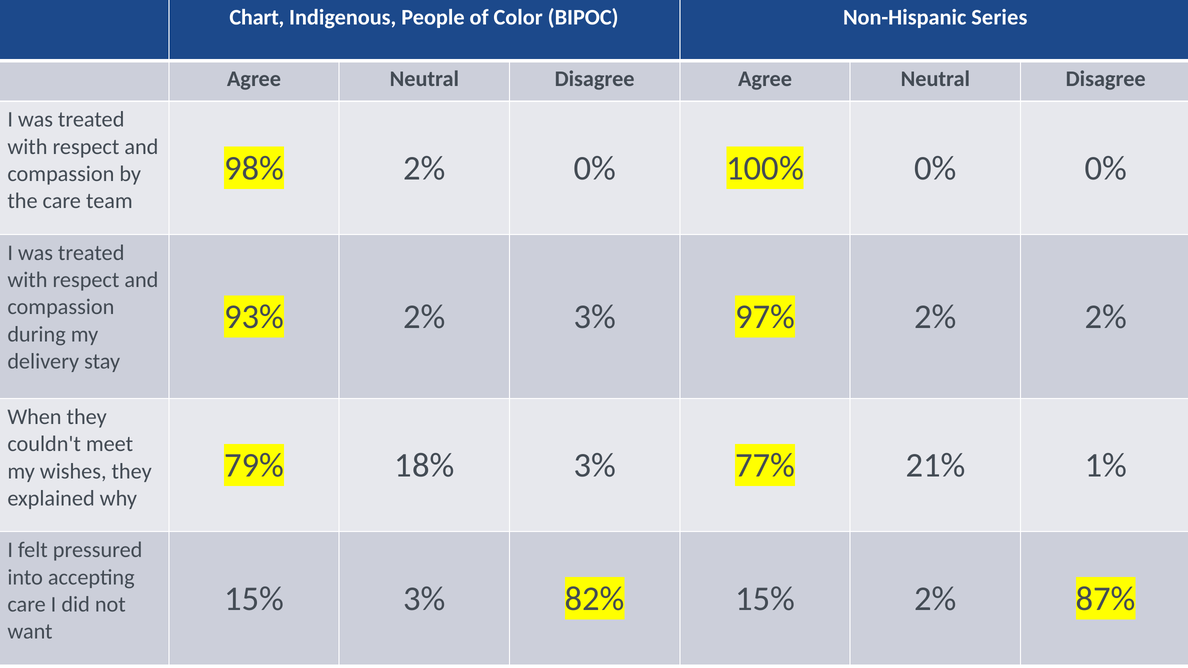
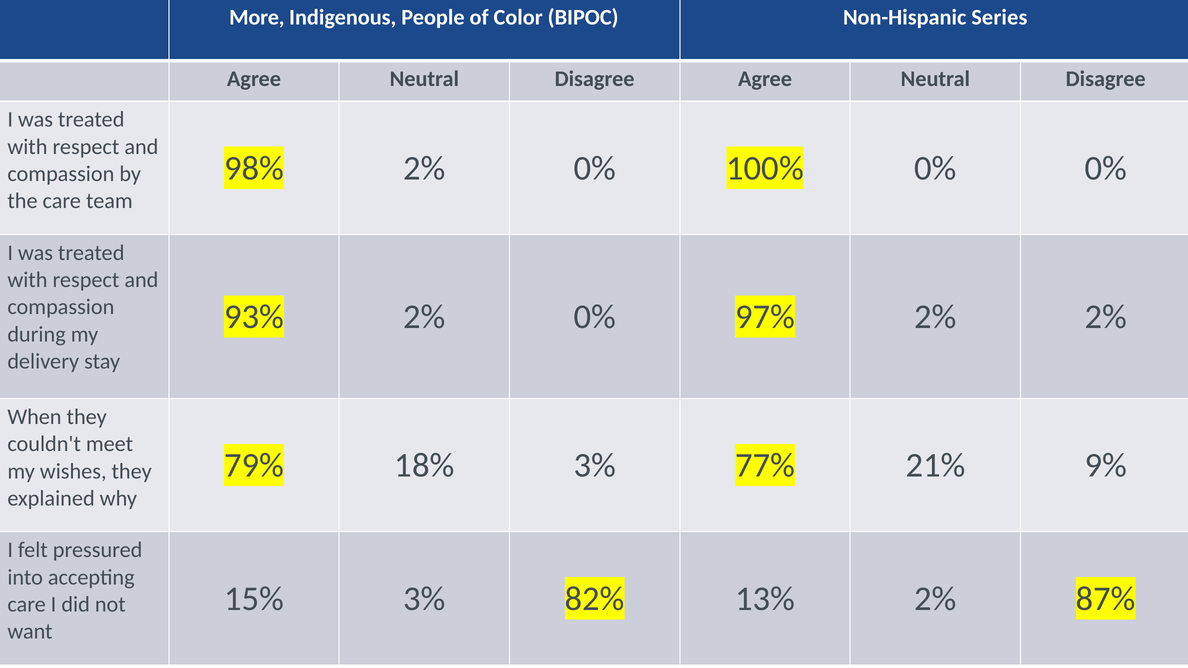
Chart: Chart -> More
93% 2% 3%: 3% -> 0%
1%: 1% -> 9%
82% 15%: 15% -> 13%
